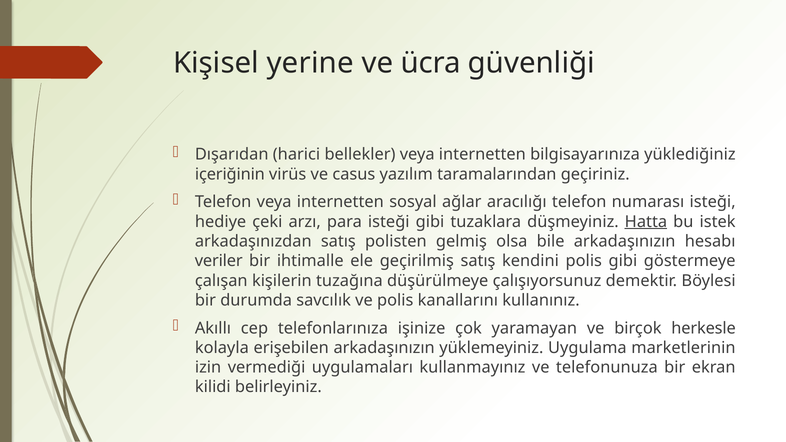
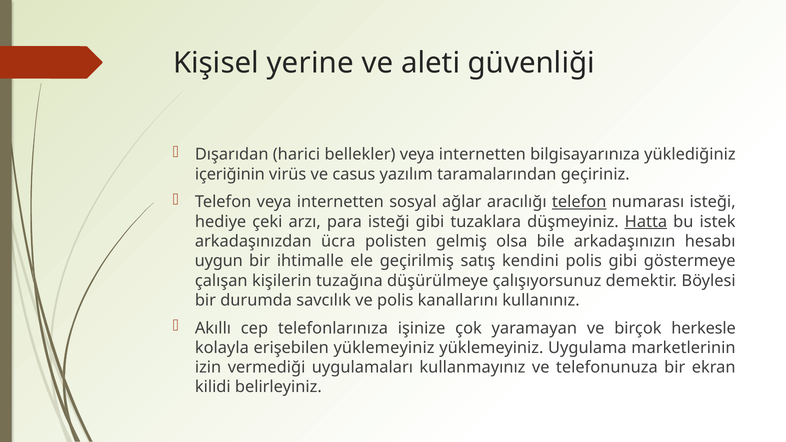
ücra: ücra -> aleti
telefon at (579, 202) underline: none -> present
arkadaşınızdan satış: satış -> ücra
veriler: veriler -> uygun
erişebilen arkadaşınızın: arkadaşınızın -> yüklemeyiniz
